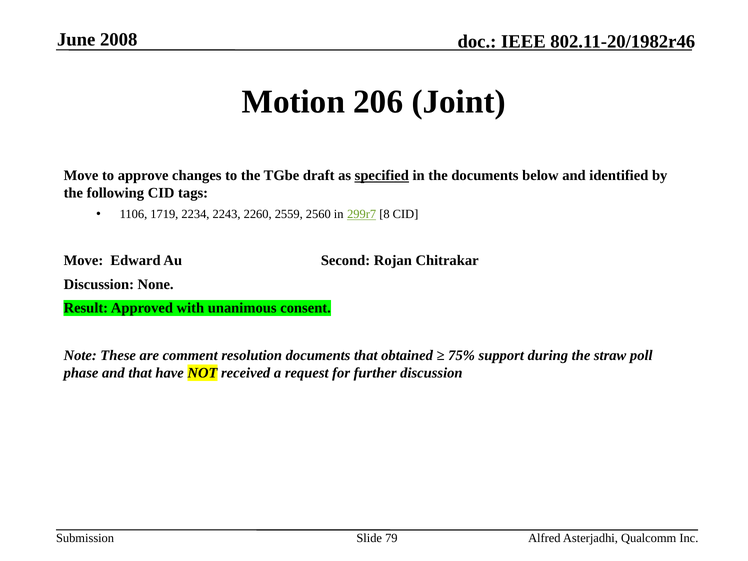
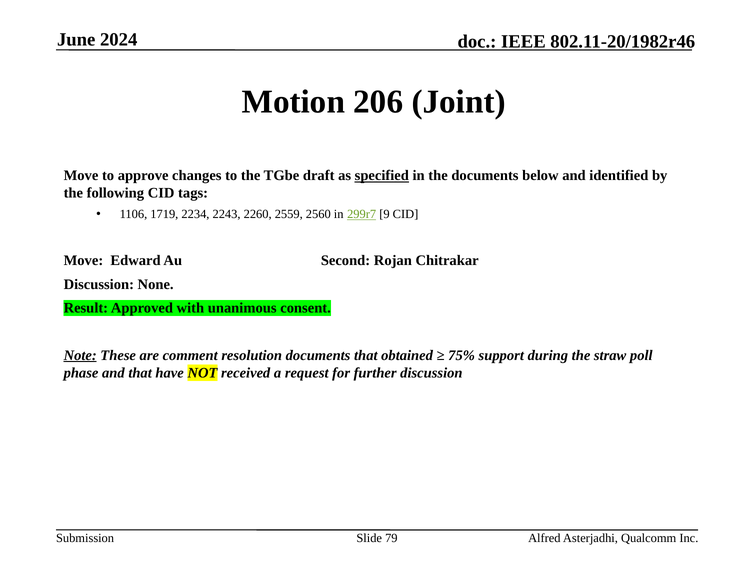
2008: 2008 -> 2024
8: 8 -> 9
Note underline: none -> present
